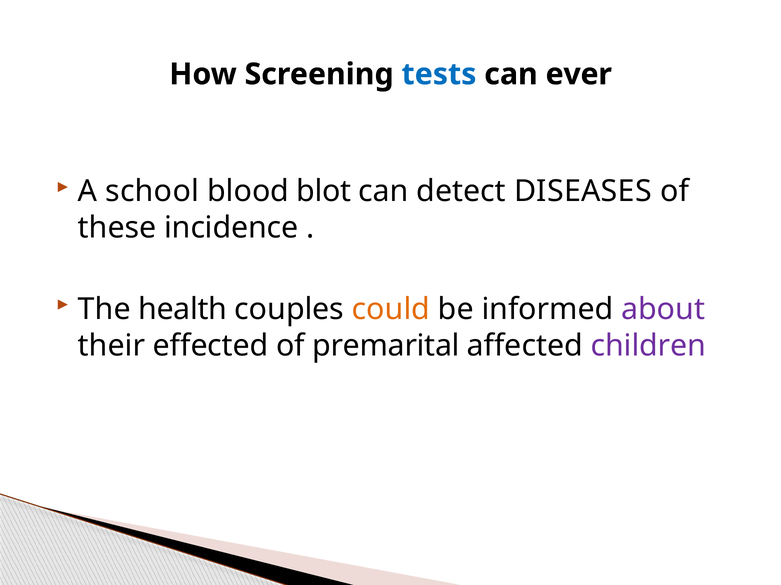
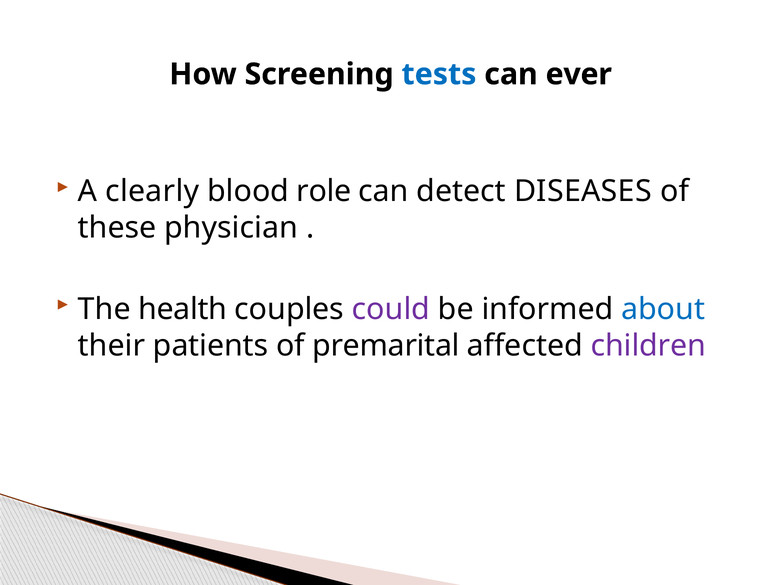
school: school -> clearly
blot: blot -> role
incidence: incidence -> physician
could colour: orange -> purple
about colour: purple -> blue
effected: effected -> patients
